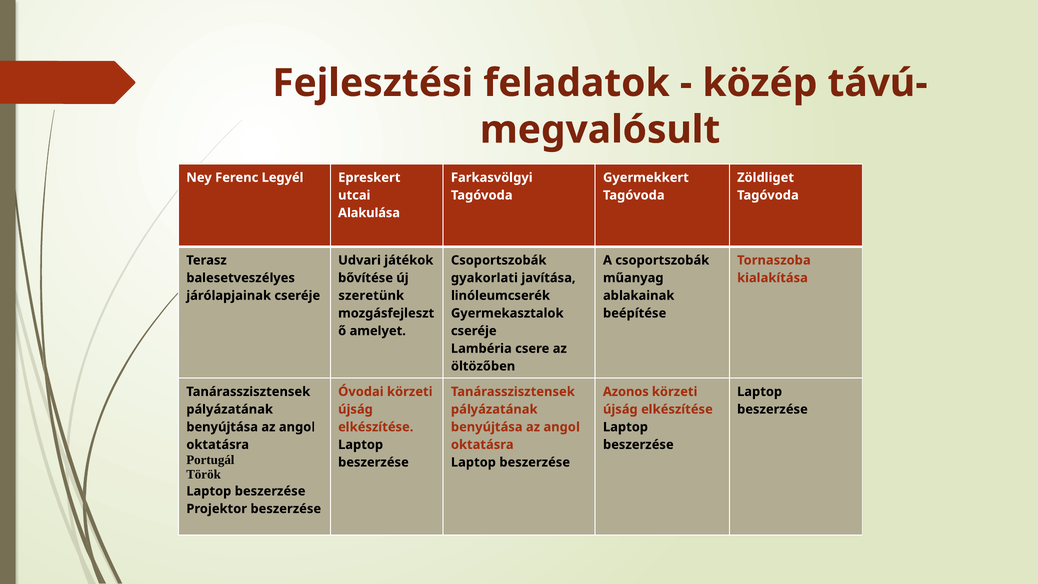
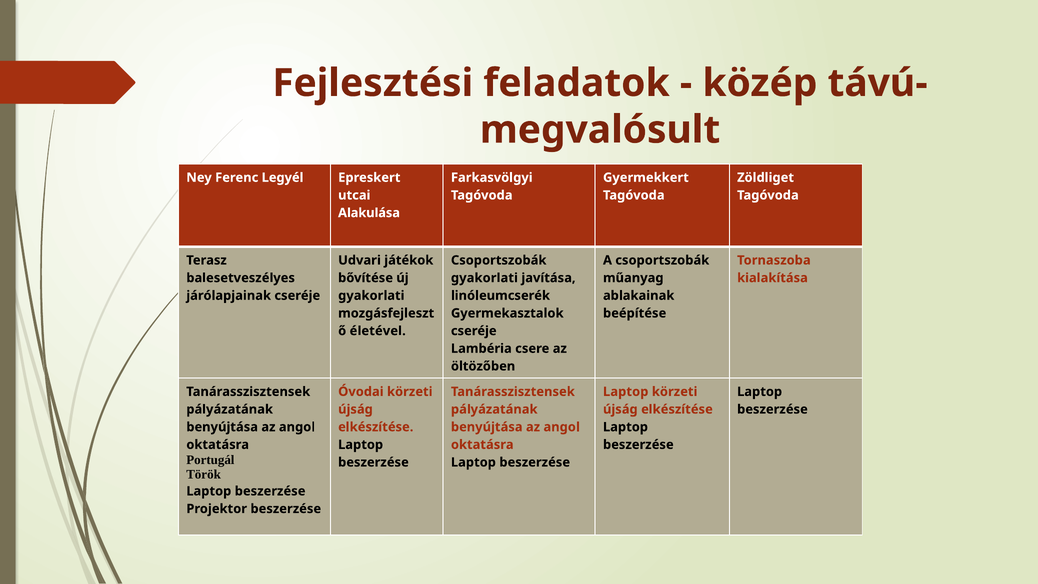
szeretünk at (371, 296): szeretünk -> gyakorlati
amelyet: amelyet -> életével
Azonos at (626, 392): Azonos -> Laptop
